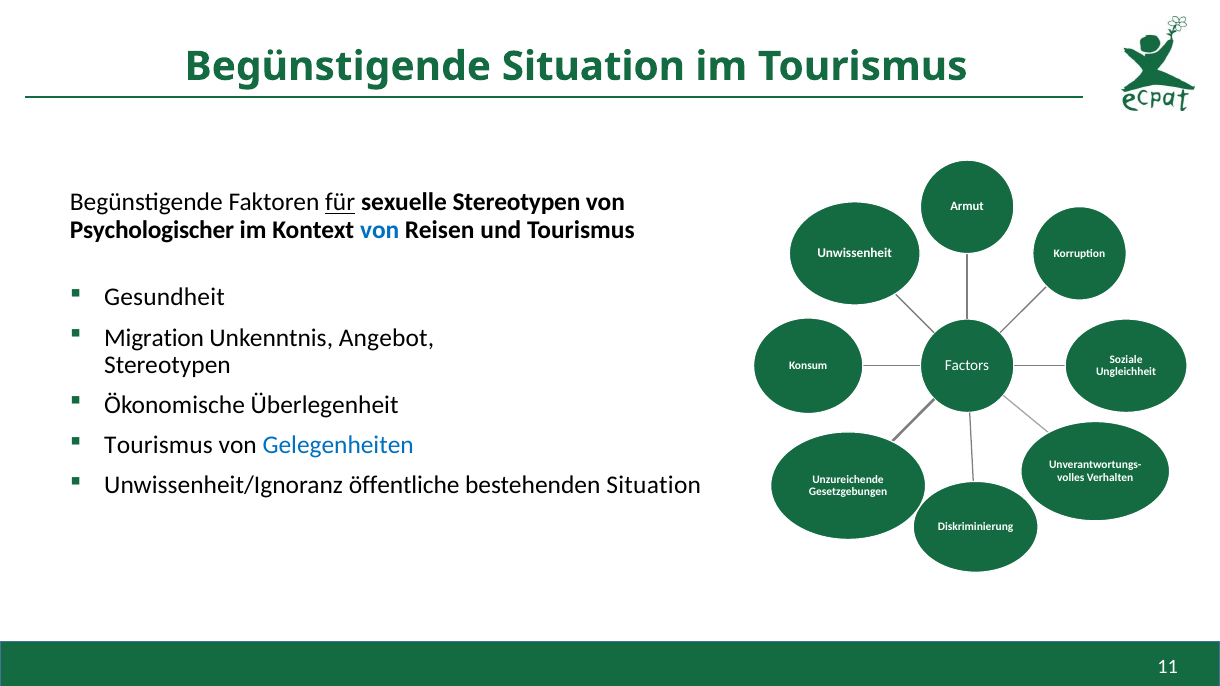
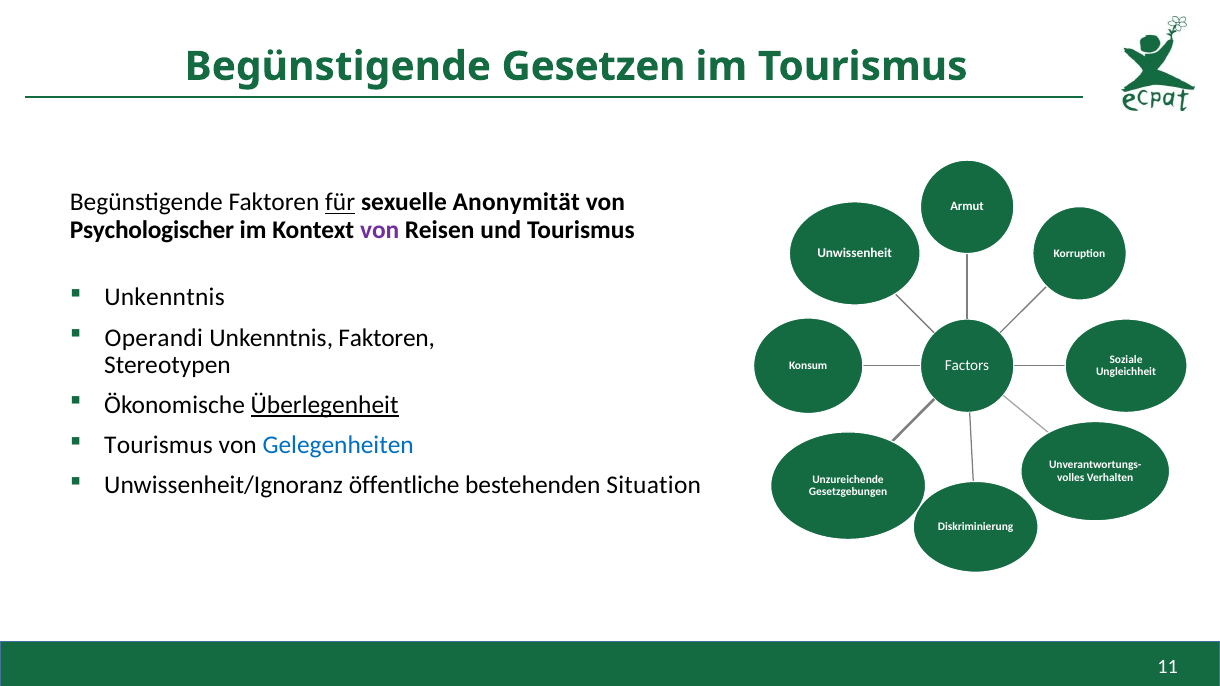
Begünstigende Situation: Situation -> Gesetzen
sexuelle Stereotypen: Stereotypen -> Anonymität
von at (380, 230) colour: blue -> purple
Gesundheit at (165, 298): Gesundheit -> Unkenntnis
Migration: Migration -> Operandi
Unkenntnis Angebot: Angebot -> Faktoren
Überlegenheit underline: none -> present
